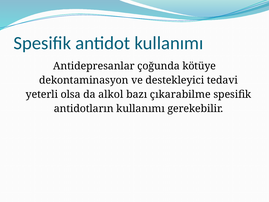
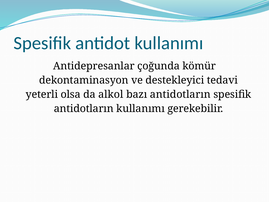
kötüye: kötüye -> kömür
bazı çıkarabilme: çıkarabilme -> antidotların
